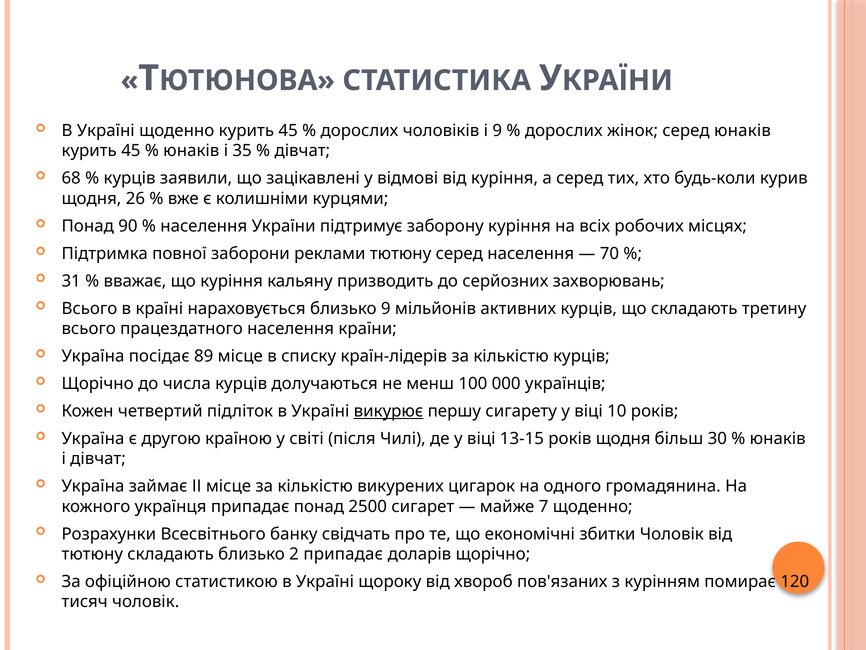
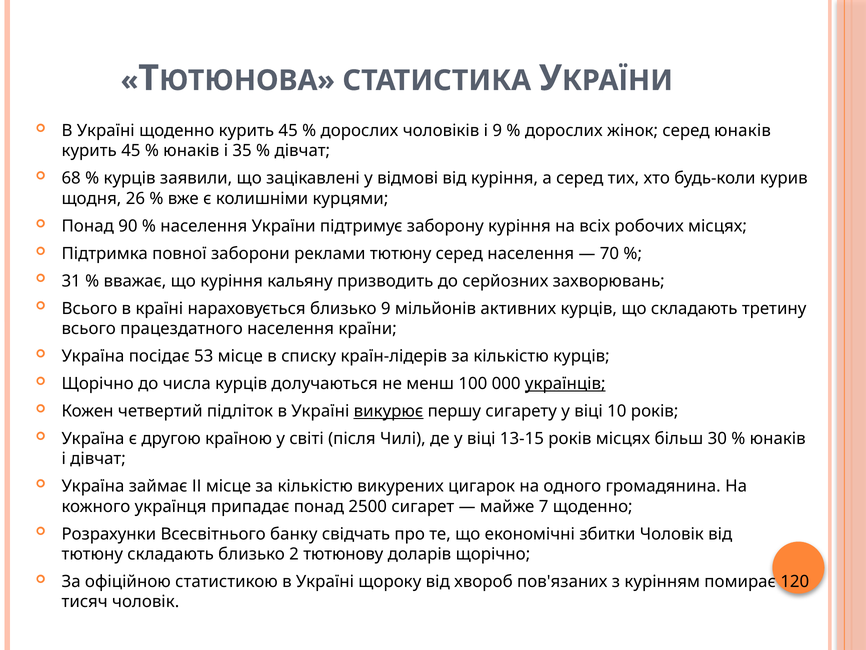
89: 89 -> 53
українців underline: none -> present
років щодня: щодня -> місцях
2 припадає: припадає -> тютюнову
